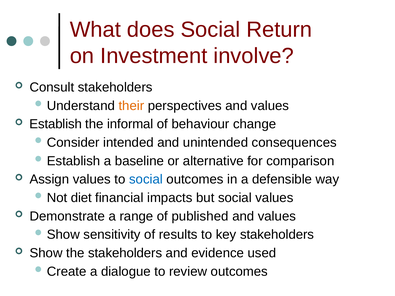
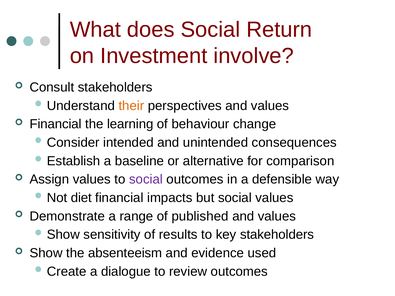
Establish at (56, 124): Establish -> Financial
informal: informal -> learning
social at (146, 180) colour: blue -> purple
the stakeholders: stakeholders -> absenteeism
